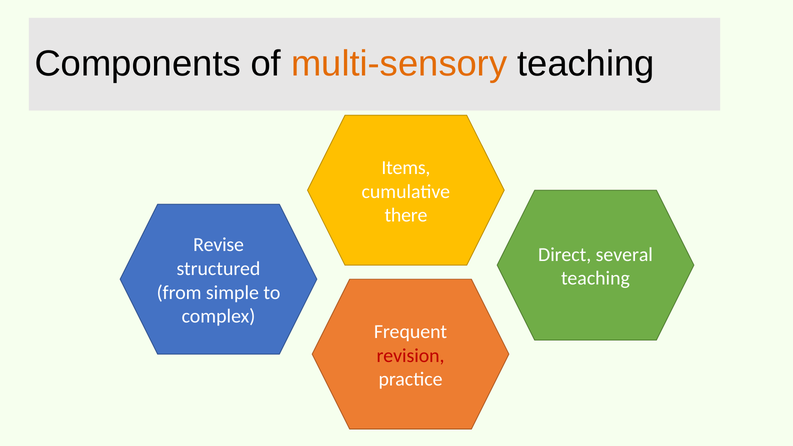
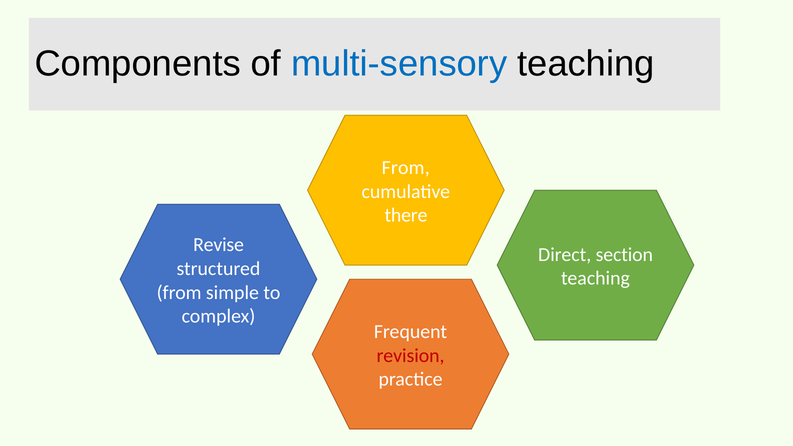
multi-sensory colour: orange -> blue
Items at (406, 168): Items -> From
several: several -> section
